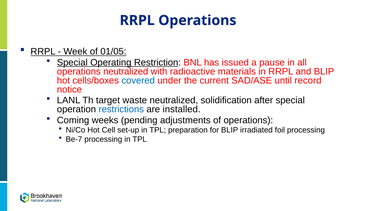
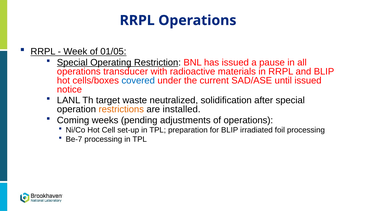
operations neutralized: neutralized -> transducer
until record: record -> issued
restrictions colour: blue -> orange
